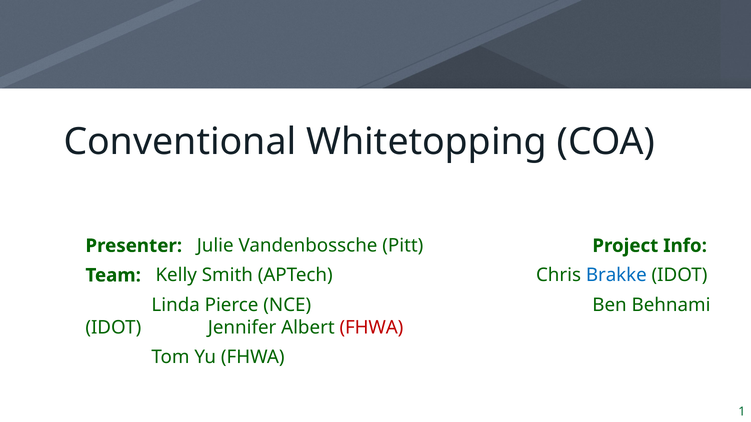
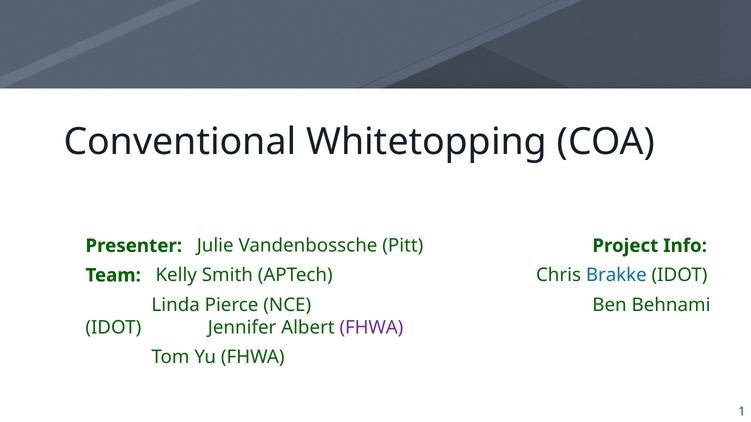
FHWA at (371, 328) colour: red -> purple
